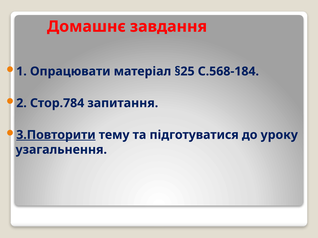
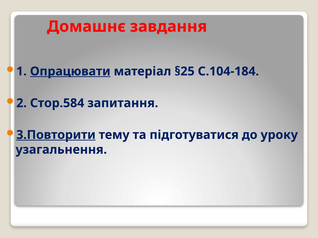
Опрацювати underline: none -> present
С.568-184: С.568-184 -> С.104-184
Стор.784: Стор.784 -> Стор.584
